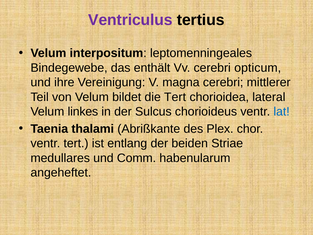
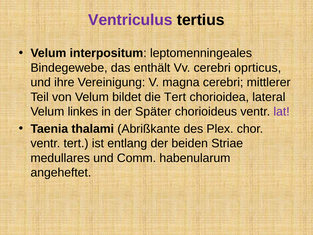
opticum: opticum -> oprticus
Sulcus: Sulcus -> Später
lat colour: blue -> purple
